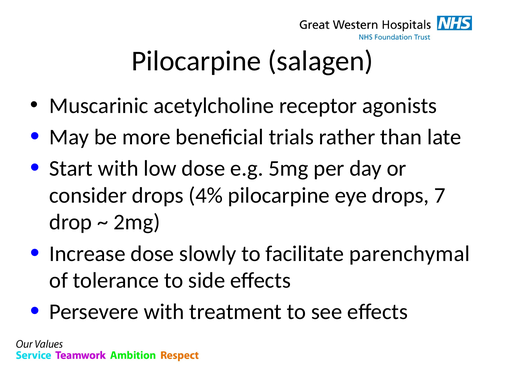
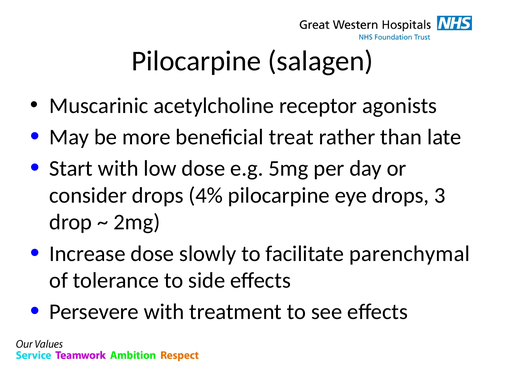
trials: trials -> treat
7: 7 -> 3
